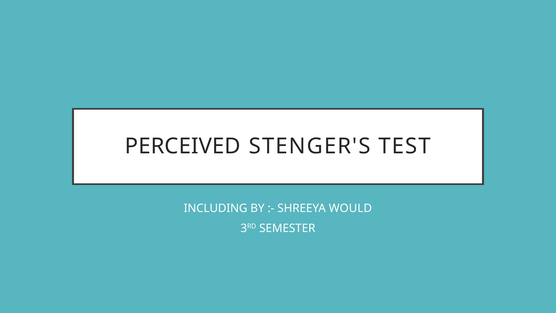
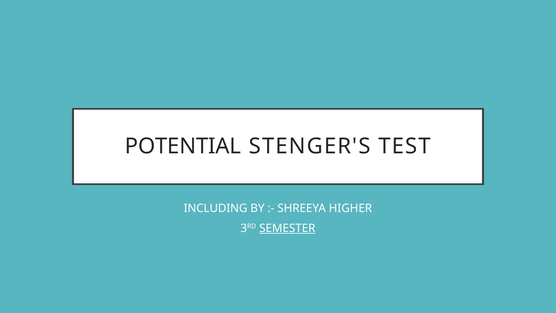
PERCEIVED: PERCEIVED -> POTENTIAL
WOULD: WOULD -> HIGHER
SEMESTER underline: none -> present
